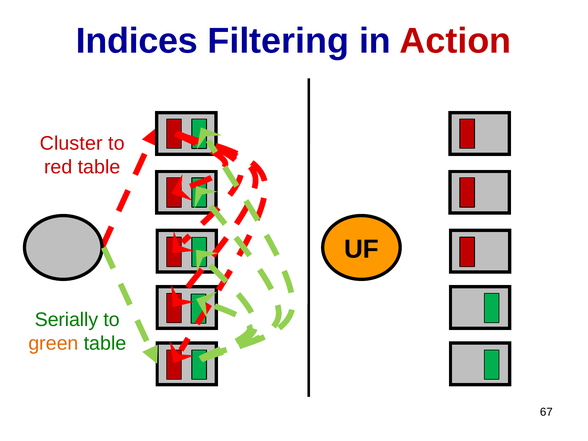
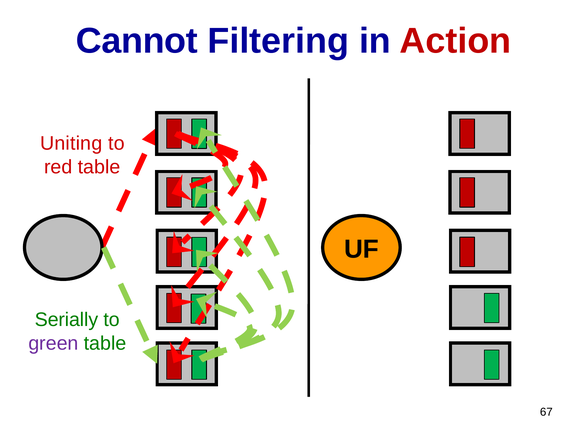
Indices: Indices -> Cannot
Cluster: Cluster -> Uniting
green colour: orange -> purple
